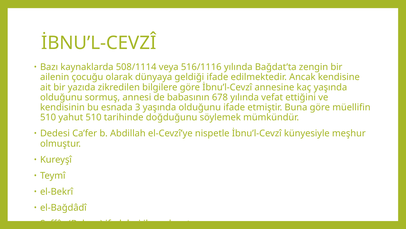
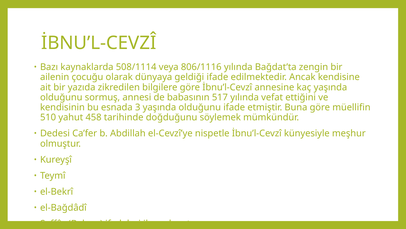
516/1116: 516/1116 -> 806/1116
678: 678 -> 517
yahut 510: 510 -> 458
